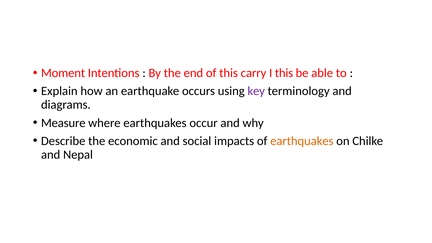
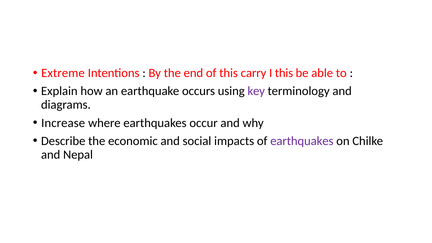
Moment: Moment -> Extreme
Measure: Measure -> Increase
earthquakes at (302, 141) colour: orange -> purple
